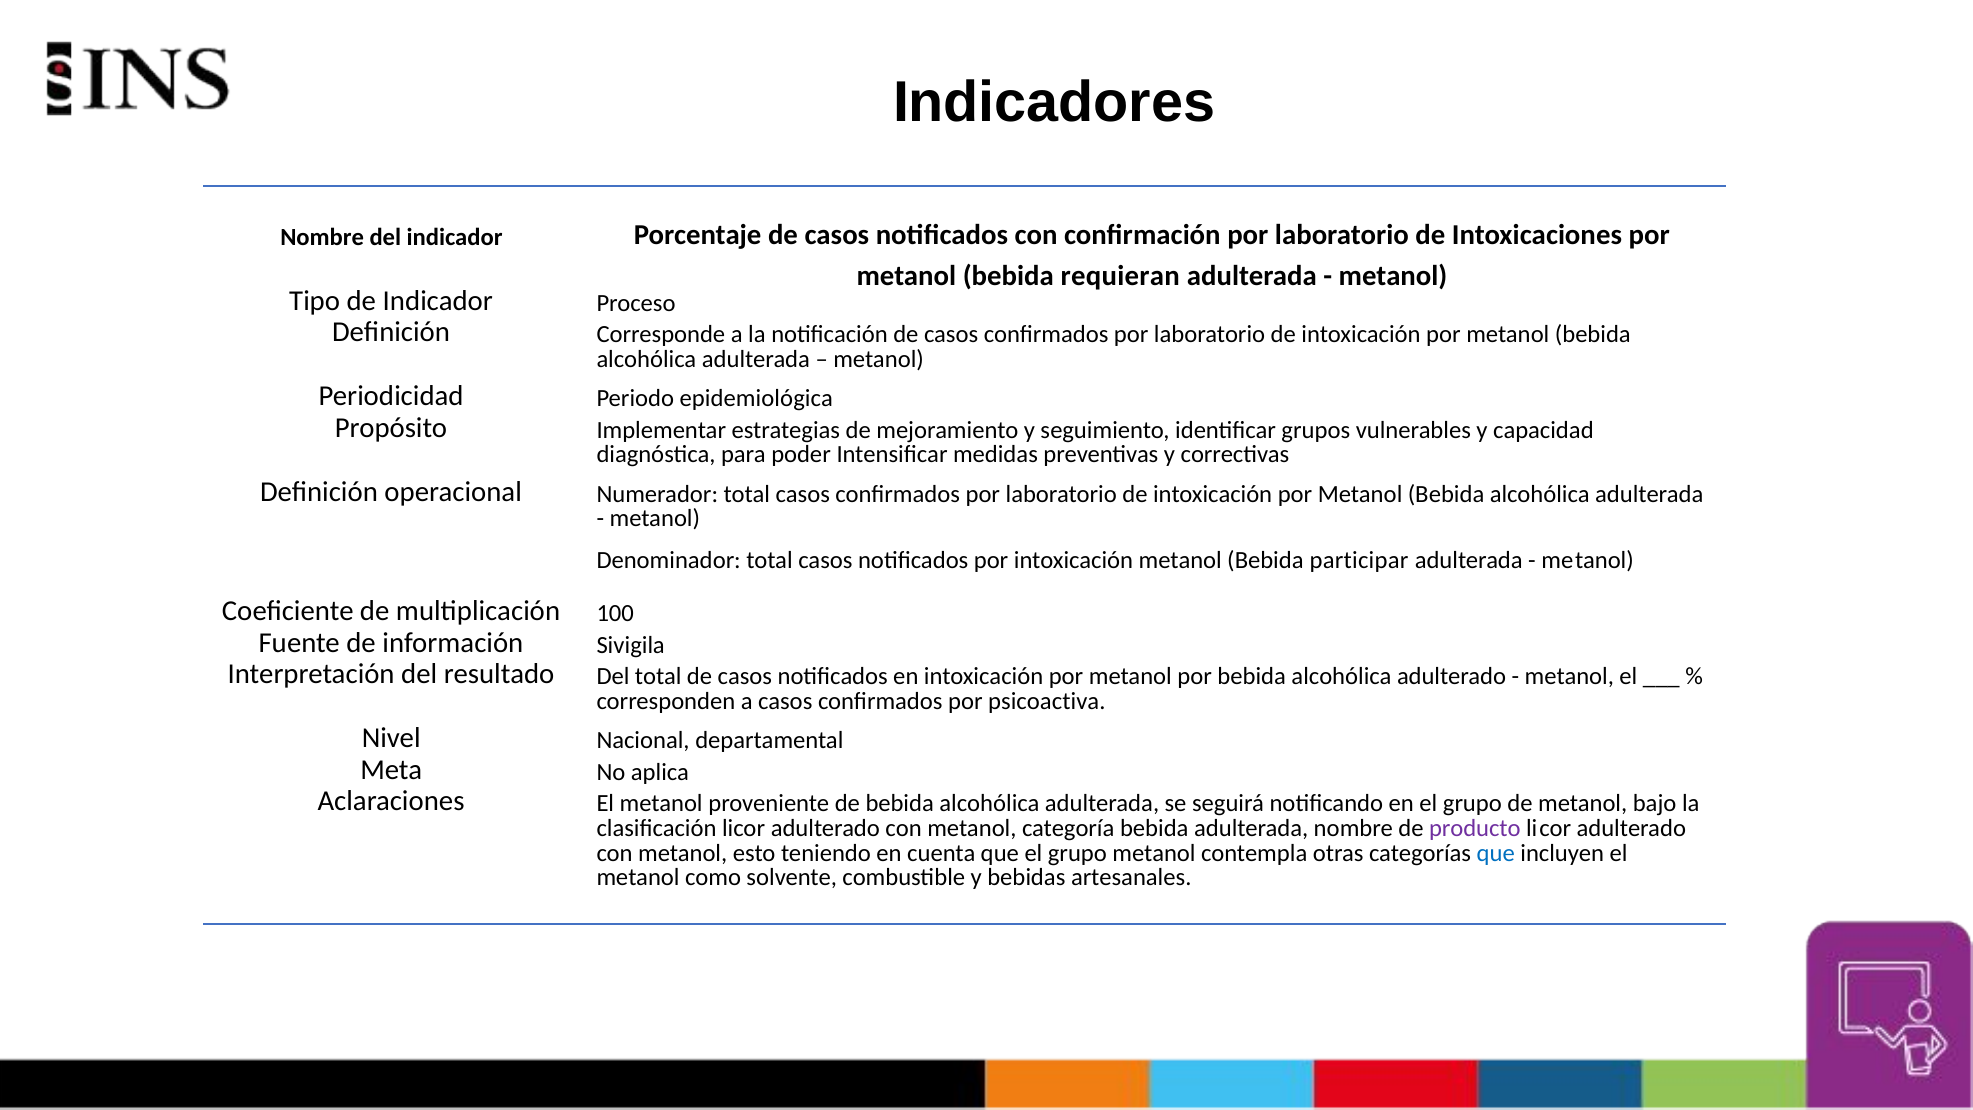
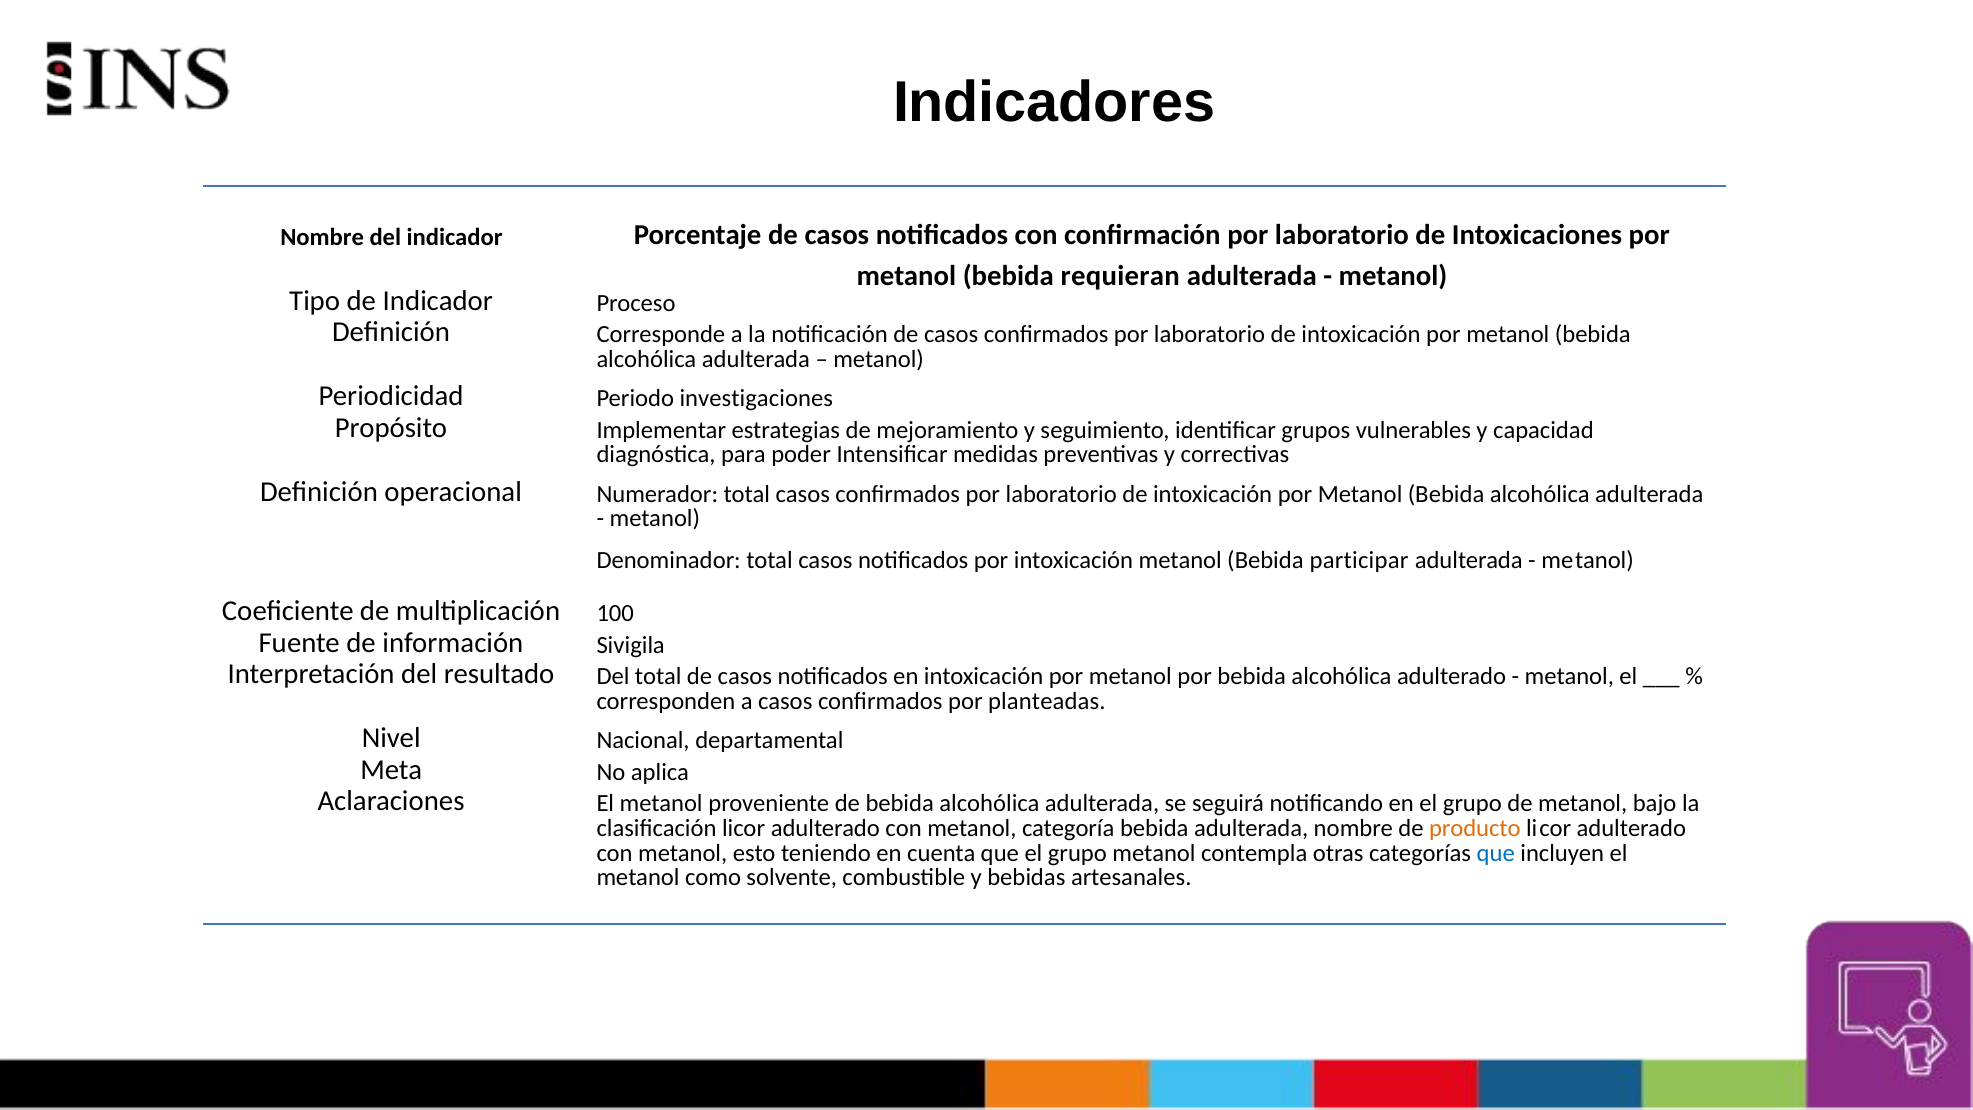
epidemiológica: epidemiológica -> investigaciones
psicoactiva: psicoactiva -> planteadas
producto colour: purple -> orange
